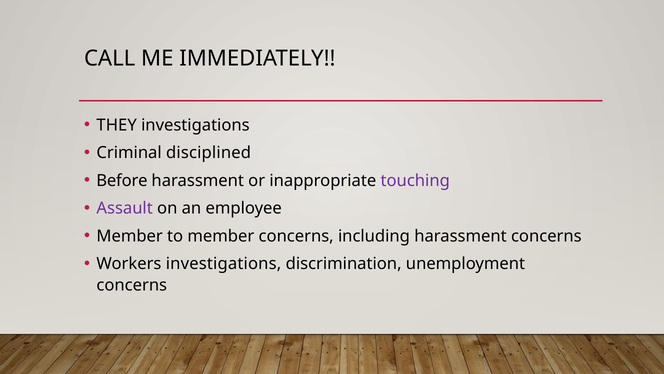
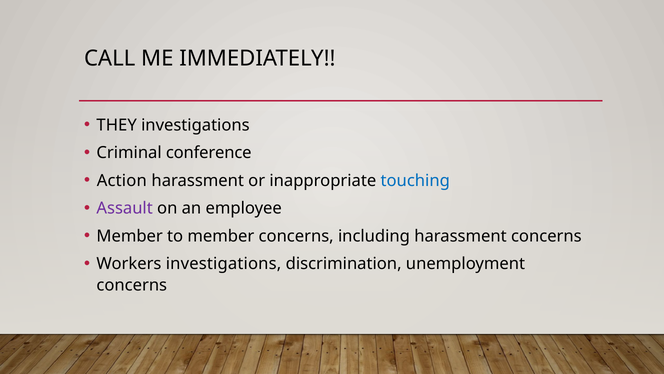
disciplined: disciplined -> conference
Before: Before -> Action
touching colour: purple -> blue
